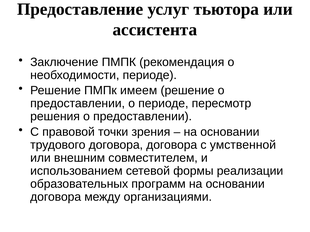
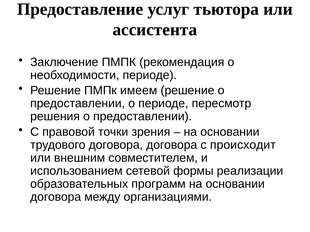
умственной: умственной -> происходит
